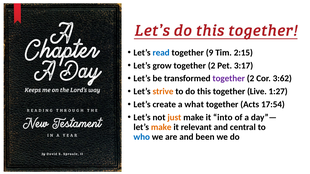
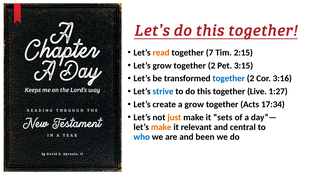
read colour: blue -> orange
9: 9 -> 7
3:17: 3:17 -> 3:15
together at (229, 79) colour: purple -> blue
3:62: 3:62 -> 3:16
strive colour: orange -> blue
a what: what -> grow
17:54: 17:54 -> 17:34
into: into -> sets
